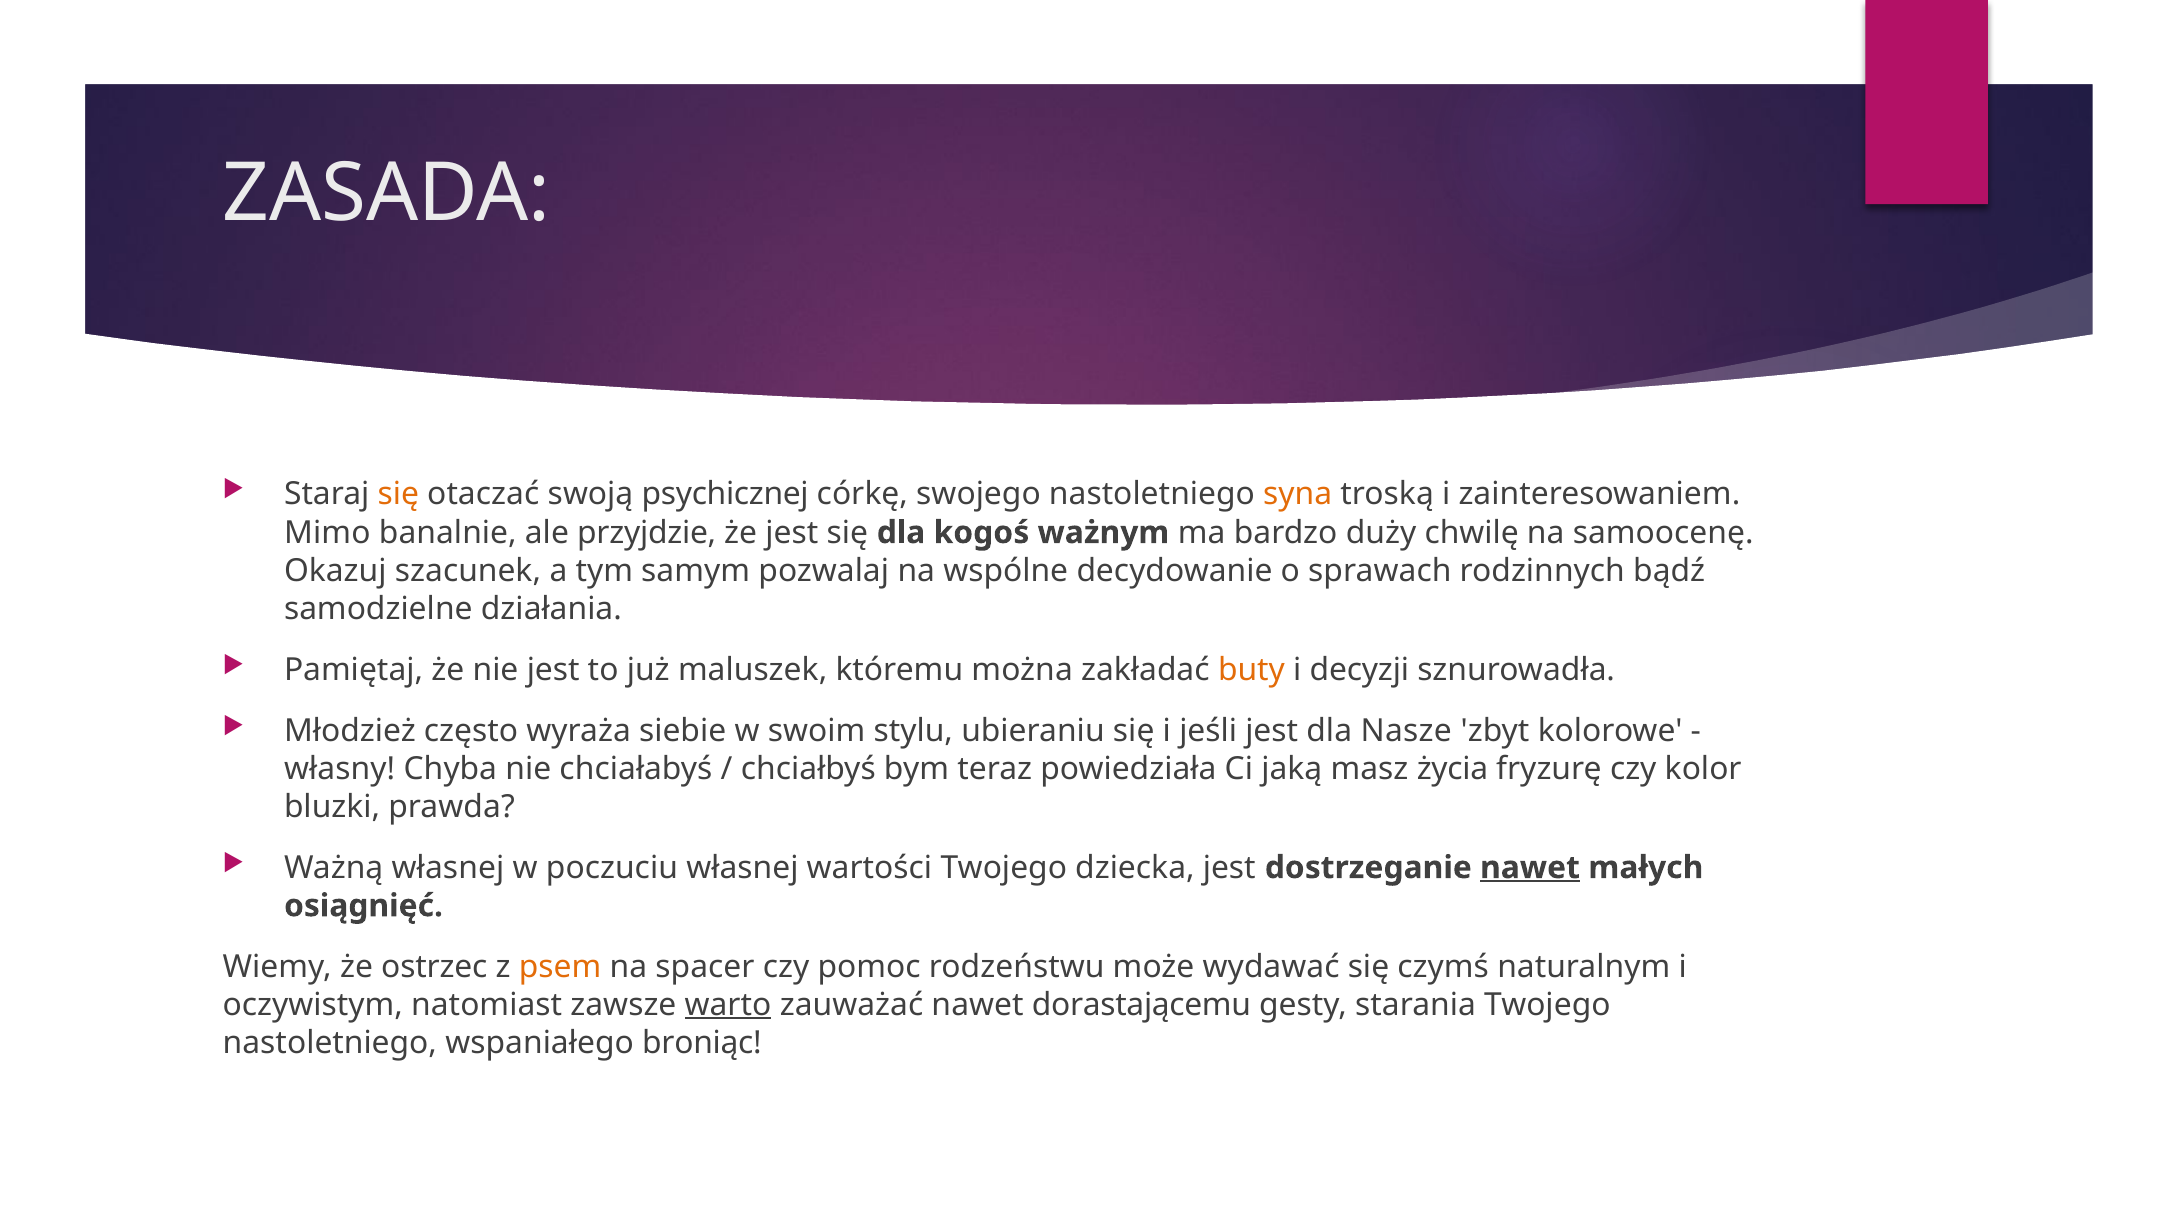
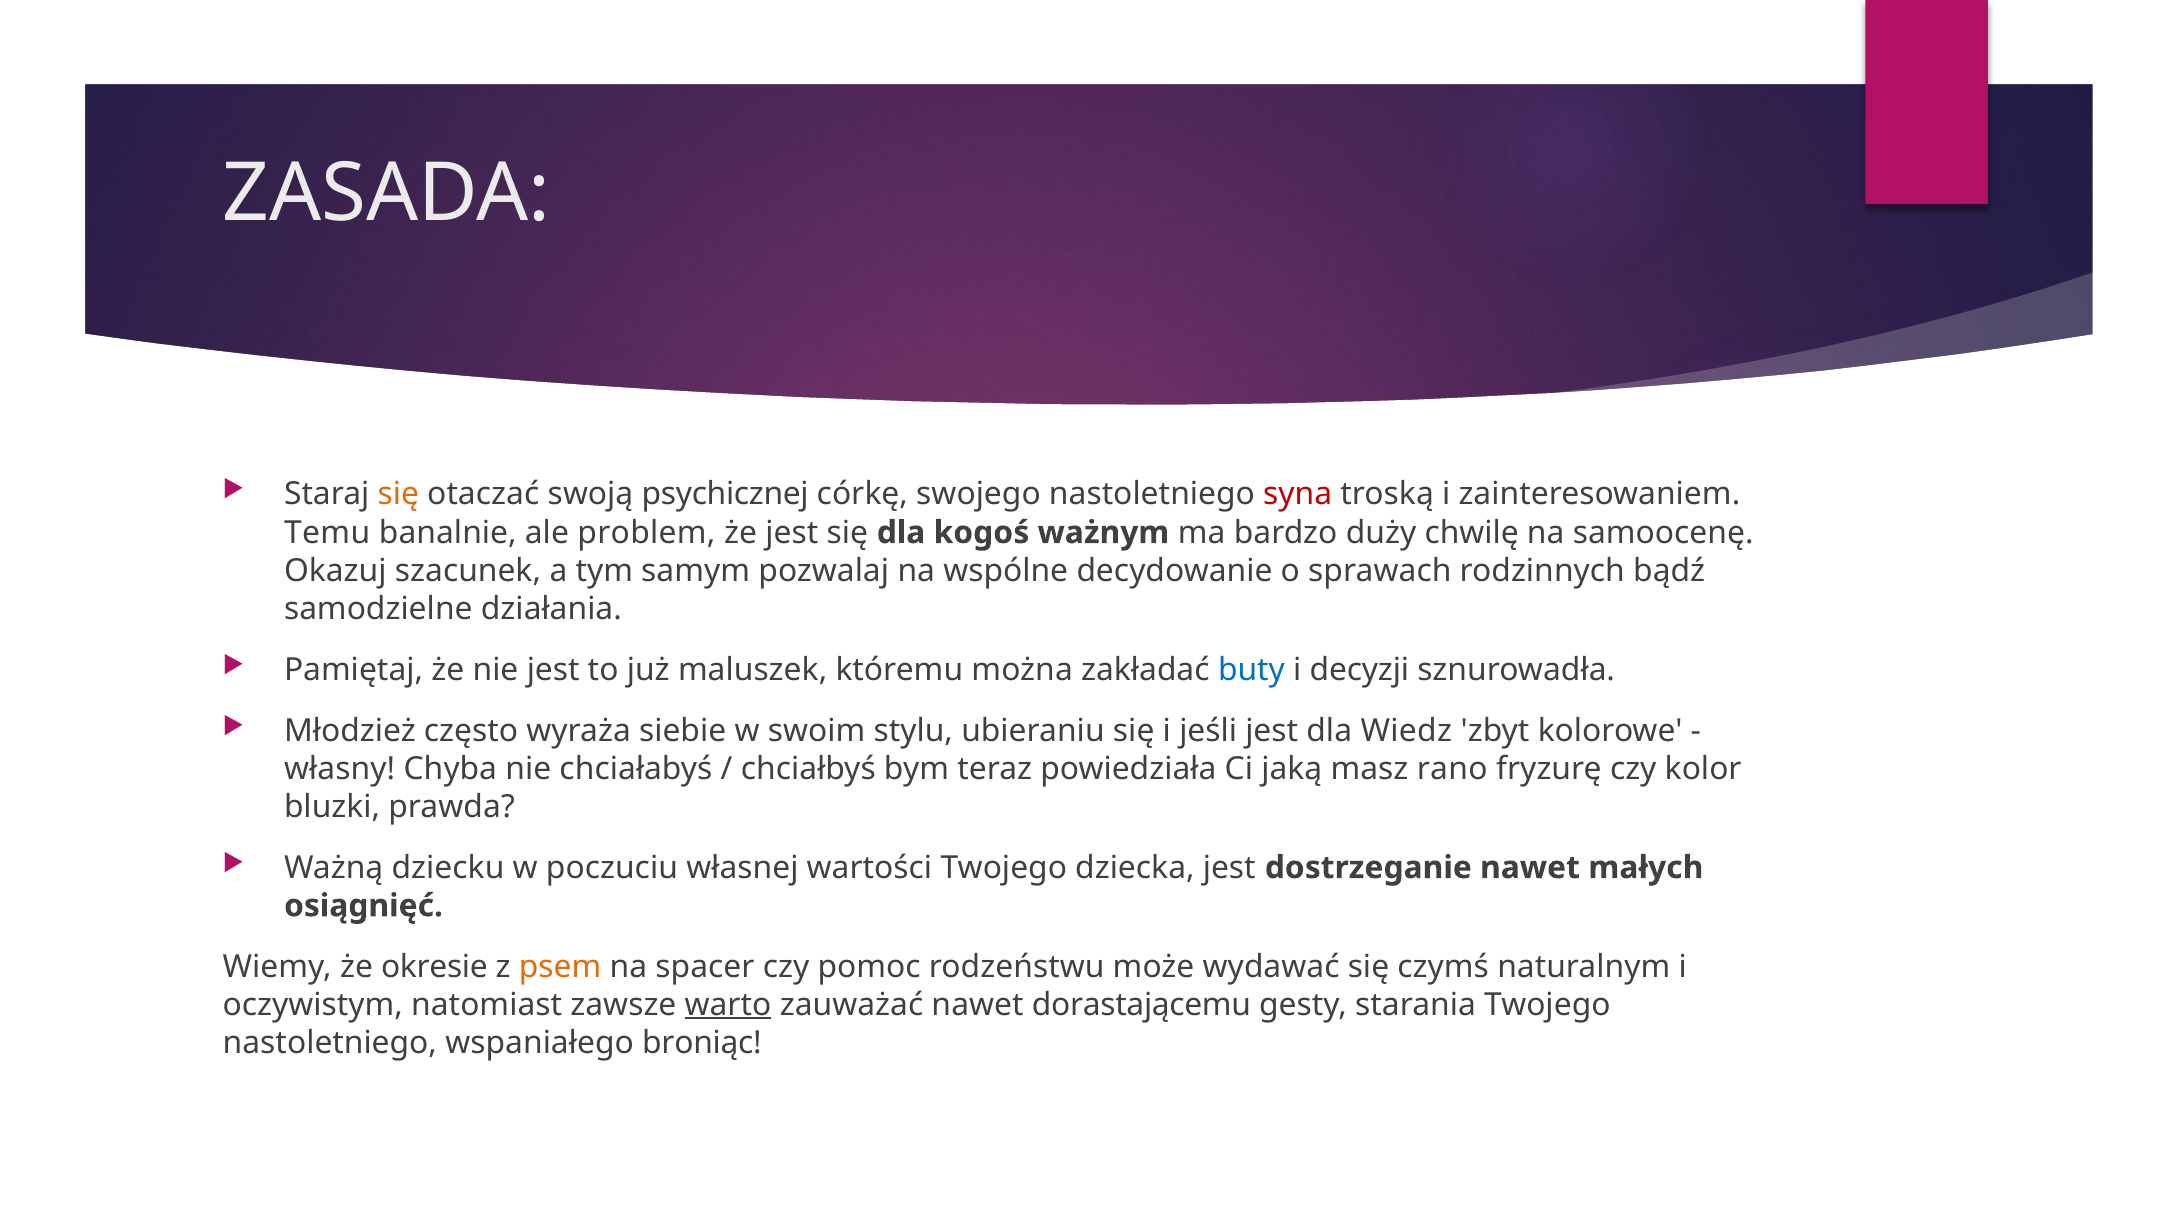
syna colour: orange -> red
Mimo: Mimo -> Temu
przyjdzie: przyjdzie -> problem
buty colour: orange -> blue
Nasze: Nasze -> Wiedz
życia: życia -> rano
Ważną własnej: własnej -> dziecku
nawet at (1530, 868) underline: present -> none
ostrzec: ostrzec -> okresie
